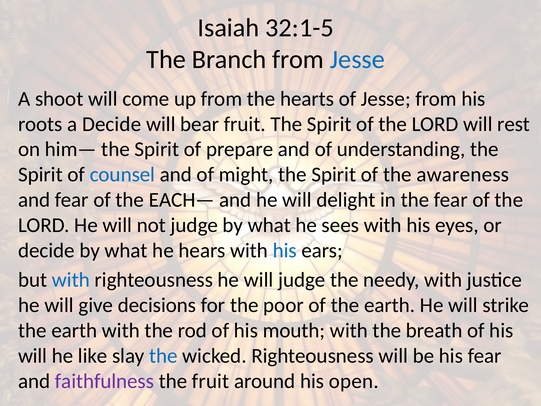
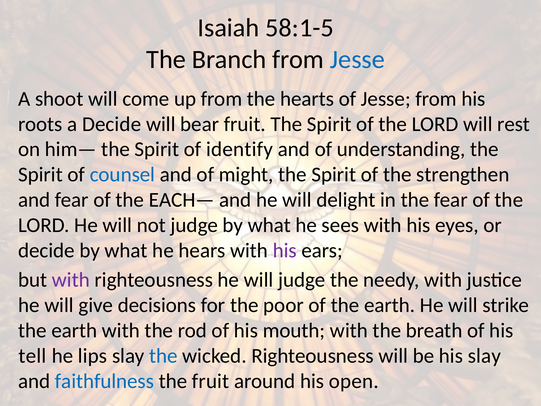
32:1-5: 32:1-5 -> 58:1-5
prepare: prepare -> identify
awareness: awareness -> strengthen
his at (285, 250) colour: blue -> purple
with at (71, 280) colour: blue -> purple
will at (33, 356): will -> tell
like: like -> lips
his fear: fear -> slay
faithfulness colour: purple -> blue
